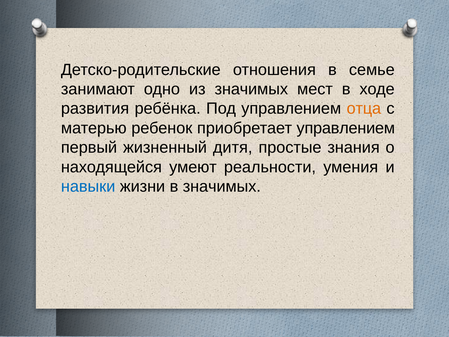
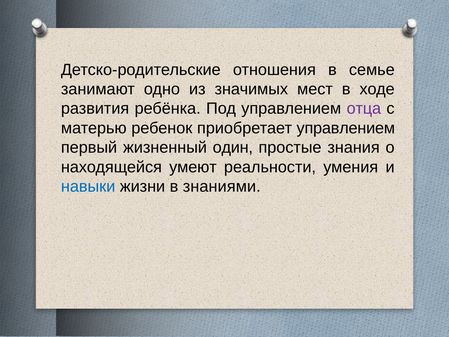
отца colour: orange -> purple
дитя: дитя -> один
в значимых: значимых -> знаниями
